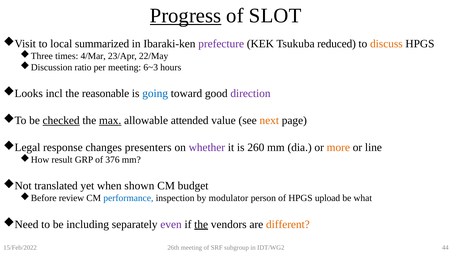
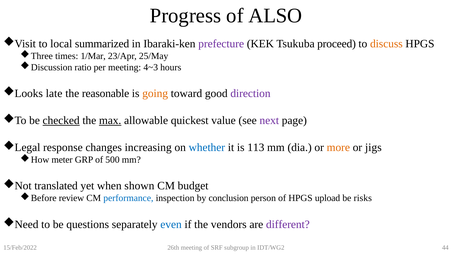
Progress underline: present -> none
SLOT: SLOT -> ALSO
reduced: reduced -> proceed
4/Mar: 4/Mar -> 1/Mar
22/May: 22/May -> 25/May
6~3: 6~3 -> 4~3
incl: incl -> late
going colour: blue -> orange
attended: attended -> quickest
next colour: orange -> purple
presenters: presenters -> increasing
whether colour: purple -> blue
260: 260 -> 113
line: line -> jigs
result: result -> meter
376: 376 -> 500
modulator: modulator -> conclusion
what: what -> risks
including: including -> questions
even colour: purple -> blue
the at (201, 225) underline: present -> none
different colour: orange -> purple
